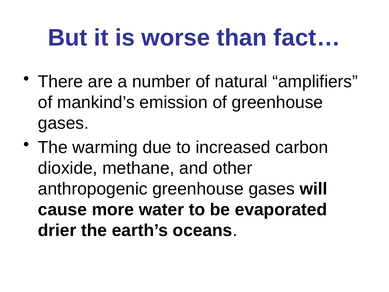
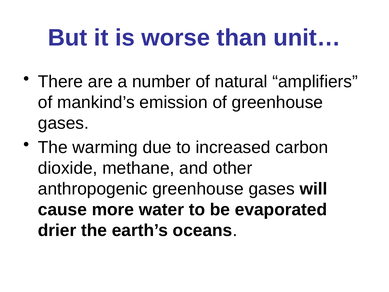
fact…: fact… -> unit…
